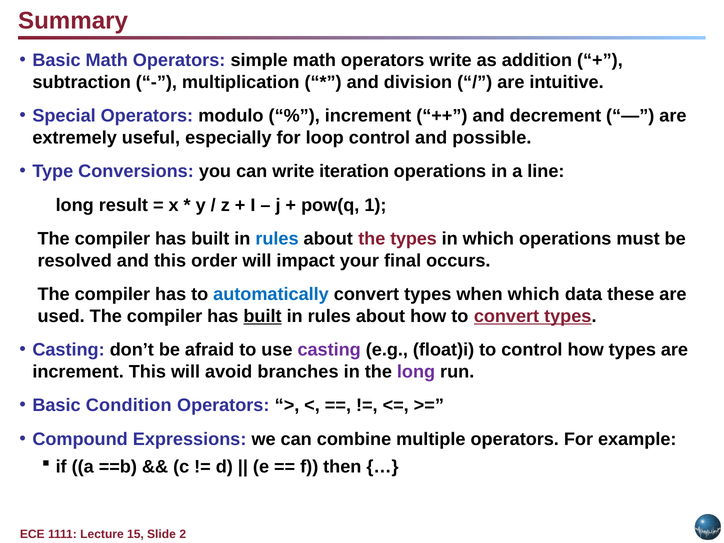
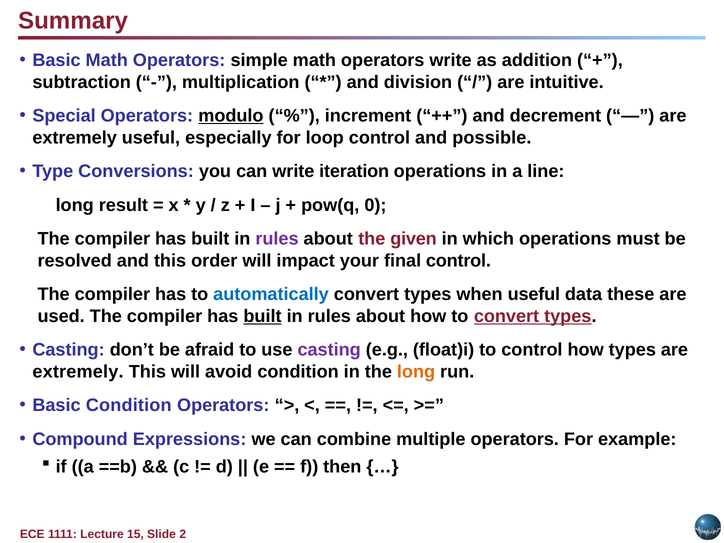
modulo underline: none -> present
1: 1 -> 0
rules at (277, 239) colour: blue -> purple
the types: types -> given
final occurs: occurs -> control
when which: which -> useful
increment at (78, 372): increment -> extremely
avoid branches: branches -> condition
long at (416, 372) colour: purple -> orange
